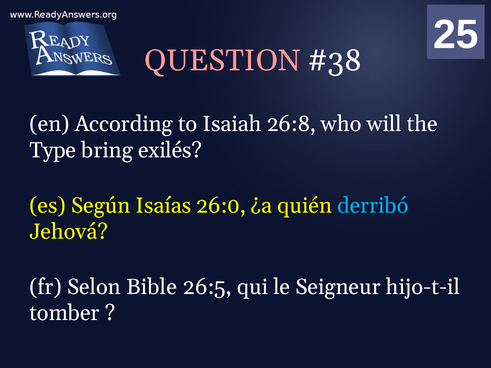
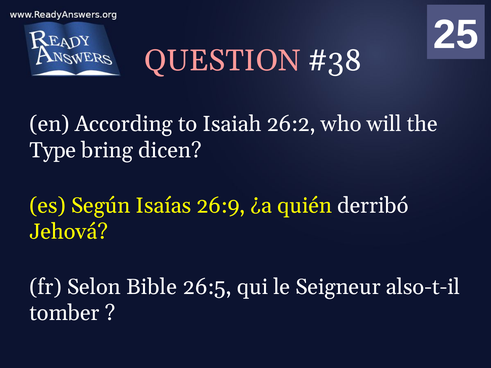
26:8: 26:8 -> 26:2
exilés: exilés -> dicen
26:0: 26:0 -> 26:9
derribó colour: light blue -> white
hijo-t-il: hijo-t-il -> also-t-il
